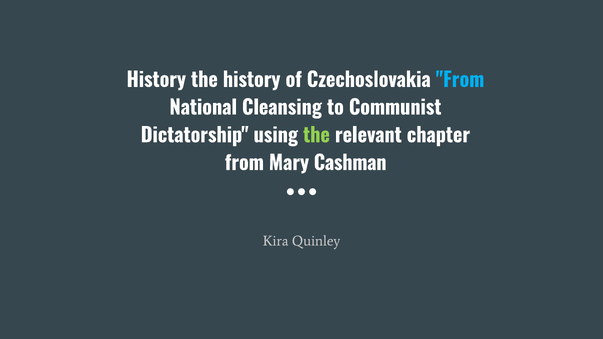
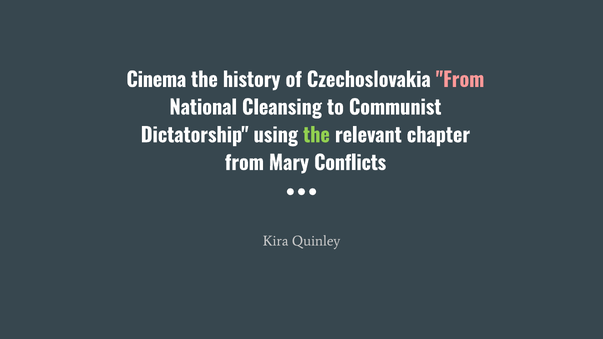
History at (156, 80): History -> Cinema
From at (460, 80) colour: light blue -> pink
Cashman: Cashman -> Conflicts
